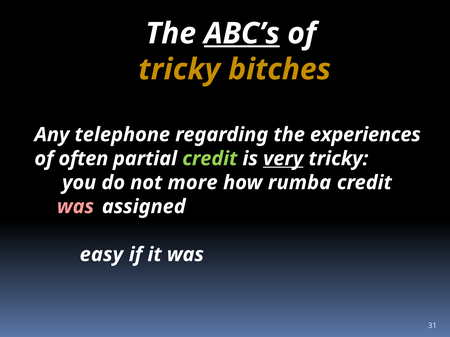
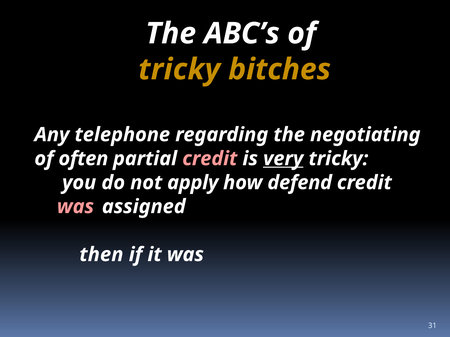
ABC’s underline: present -> none
experiences: experiences -> negotiating
credit at (210, 159) colour: light green -> pink
more: more -> apply
rumba: rumba -> defend
easy: easy -> then
